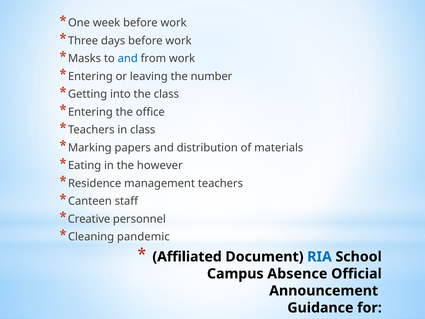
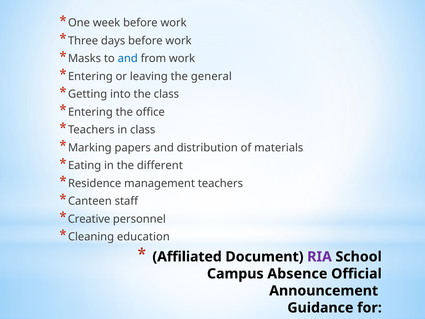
number: number -> general
however: however -> different
pandemic: pandemic -> education
RIA colour: blue -> purple
